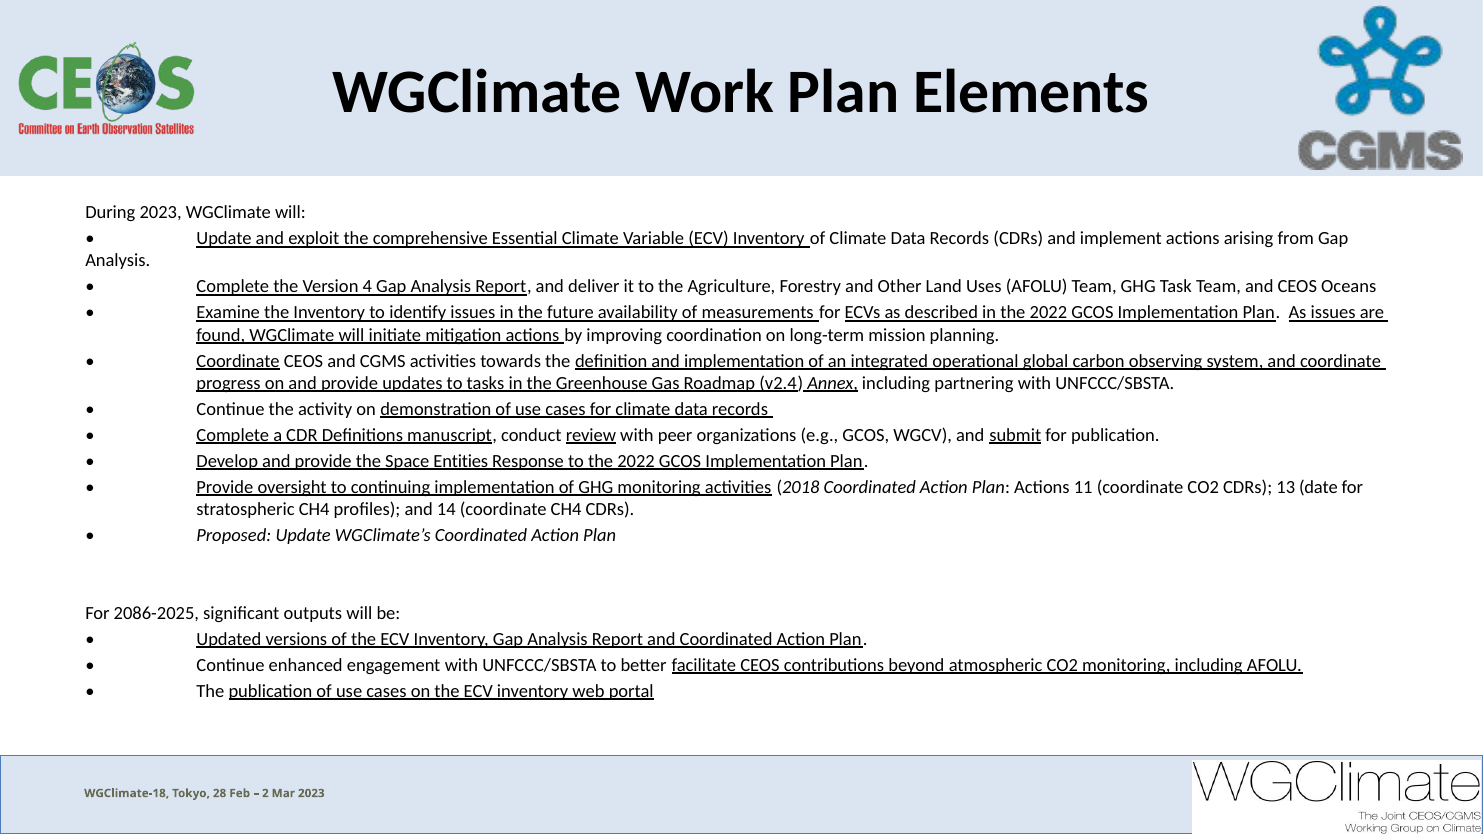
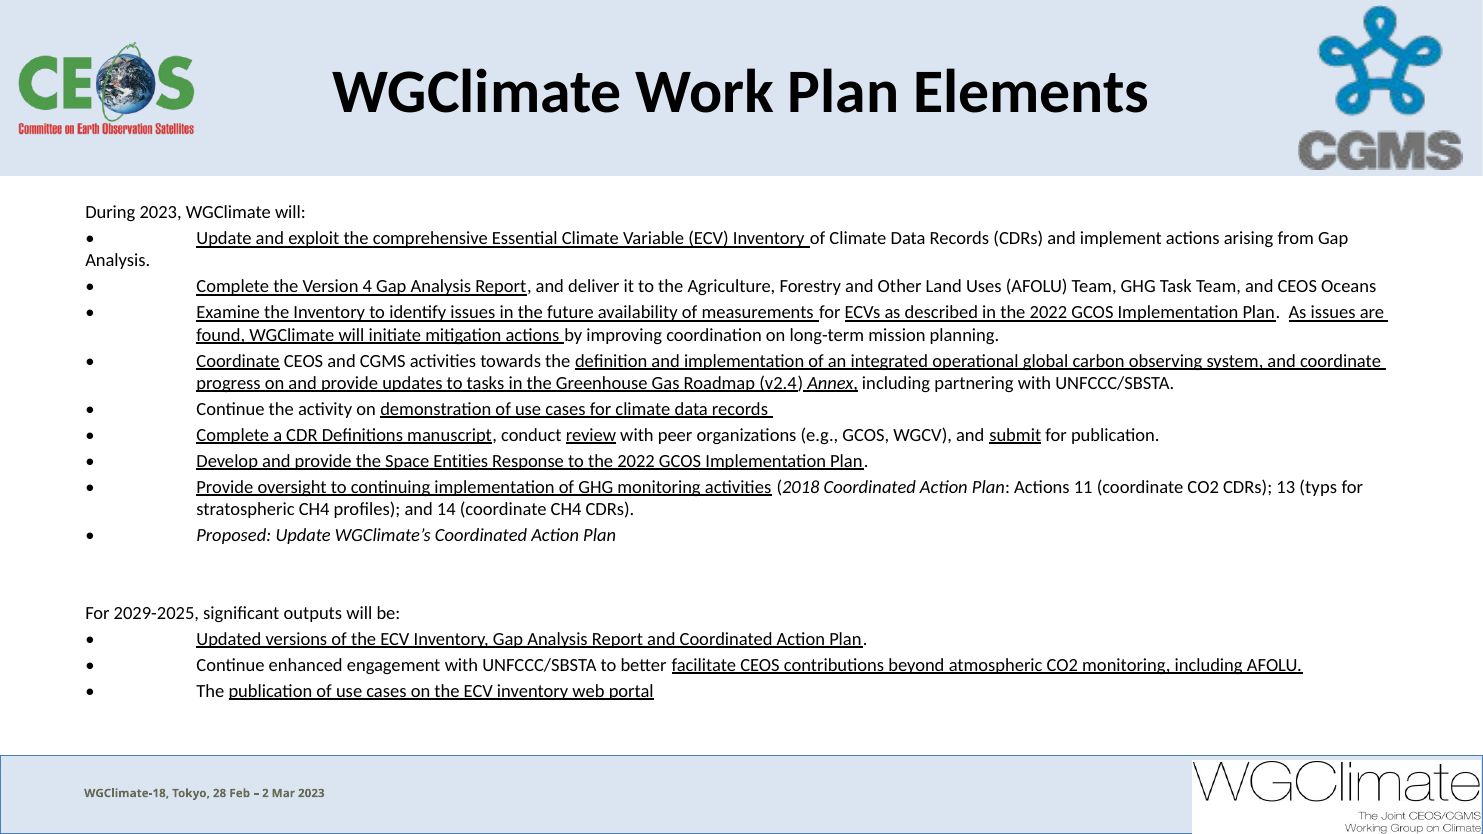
date: date -> typs
2086-2025: 2086-2025 -> 2029-2025
